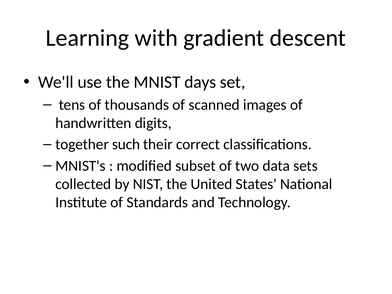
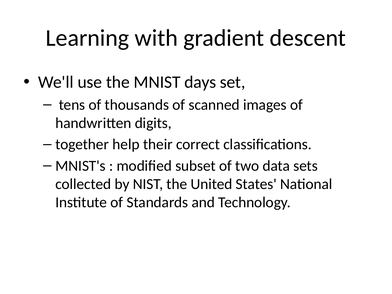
such: such -> help
